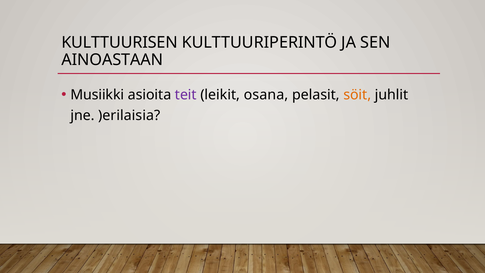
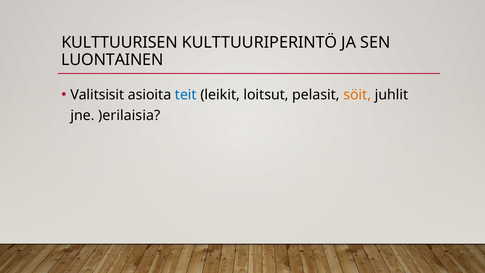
AINOASTAAN: AINOASTAAN -> LUONTAINEN
Musiikki: Musiikki -> Valitsisit
teit colour: purple -> blue
osana: osana -> loitsut
